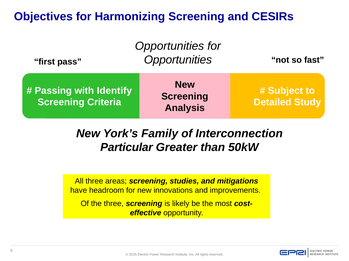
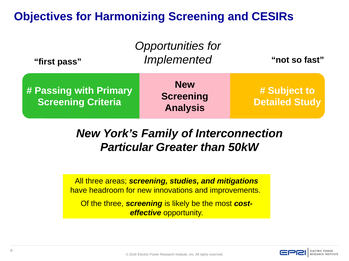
Opportunities at (178, 60): Opportunities -> Implemented
Identify: Identify -> Primary
